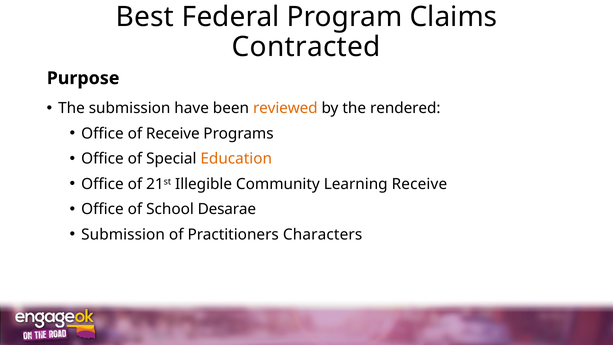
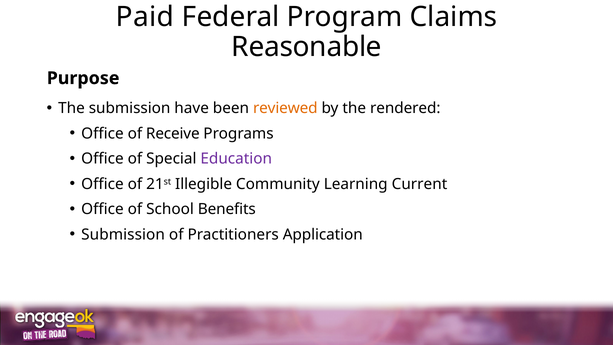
Best: Best -> Paid
Contracted: Contracted -> Reasonable
Education colour: orange -> purple
Learning Receive: Receive -> Current
Desarae: Desarae -> Benefits
Characters: Characters -> Application
